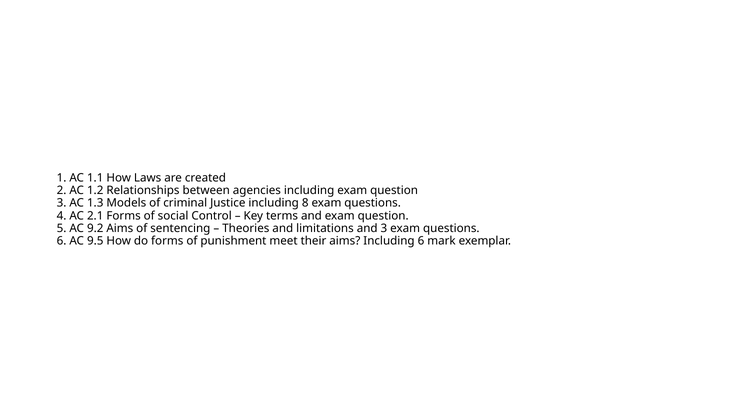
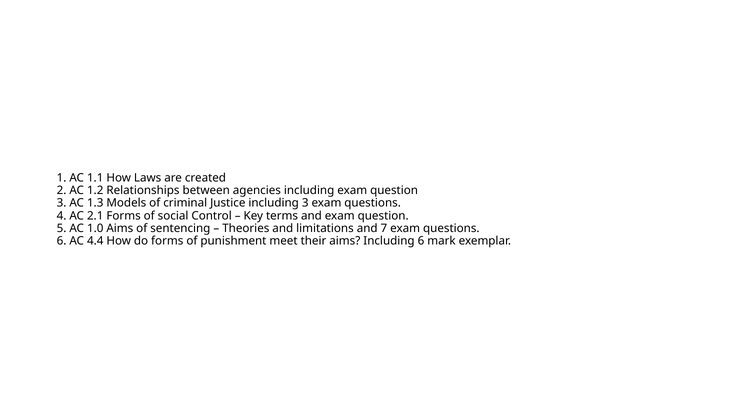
including 8: 8 -> 3
9.2: 9.2 -> 1.0
and 3: 3 -> 7
9.5: 9.5 -> 4.4
